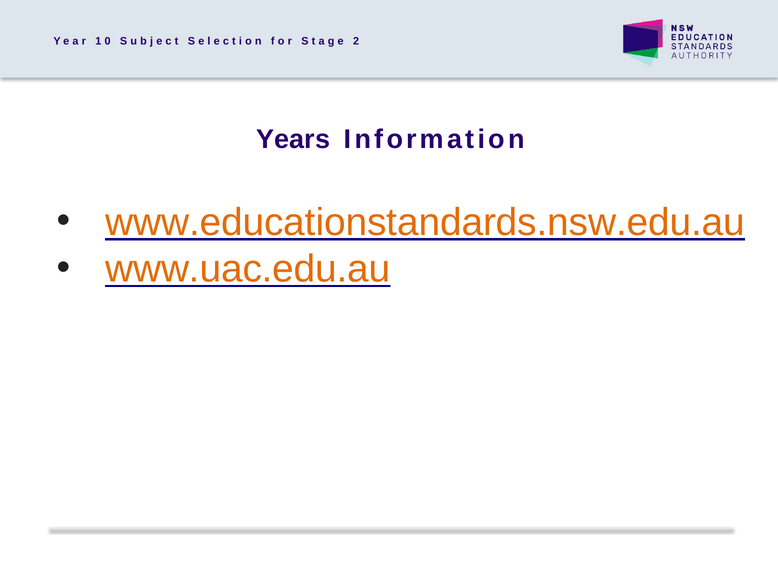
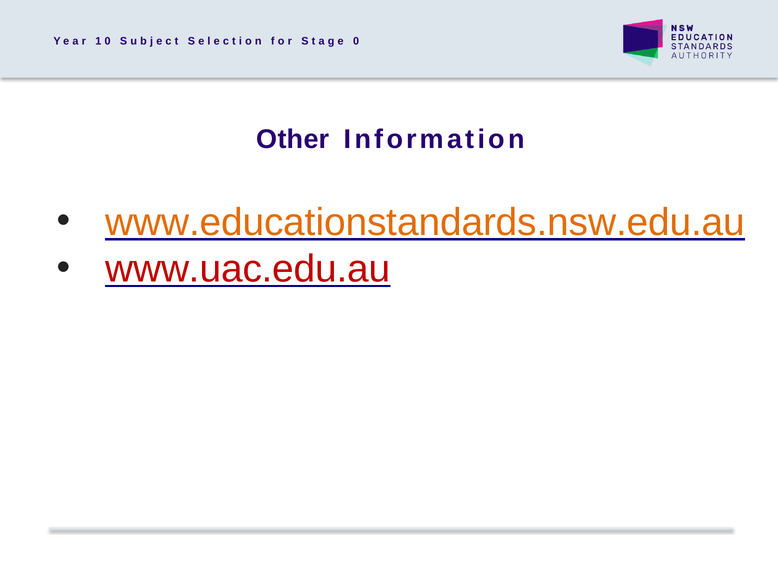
2 at (356, 41): 2 -> 0
Years: Years -> Other
www.uac.edu.au colour: orange -> red
